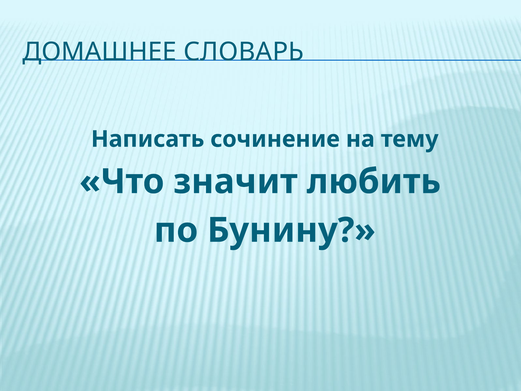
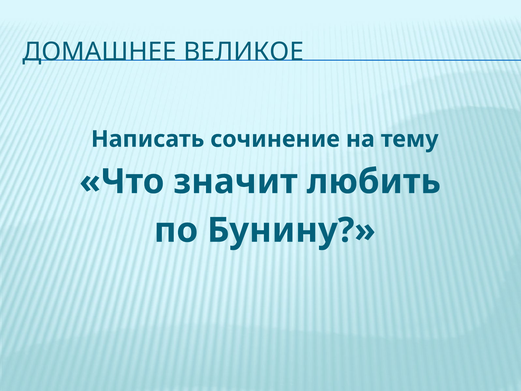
СЛОВАРЬ: СЛОВАРЬ -> ВЕЛИКОЕ
